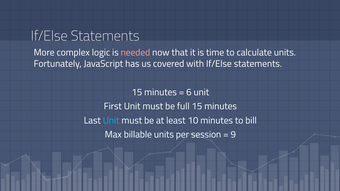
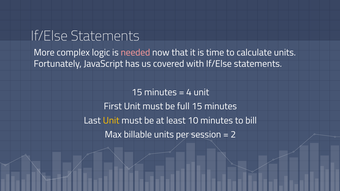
6: 6 -> 4
Unit at (111, 121) colour: light blue -> yellow
9: 9 -> 2
